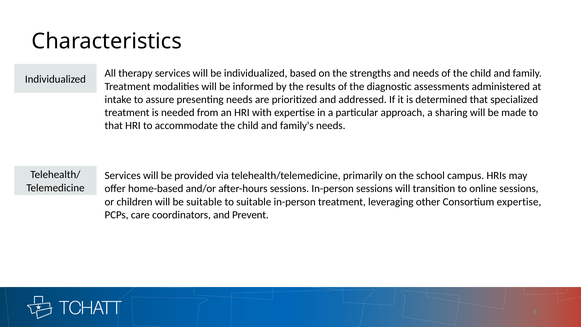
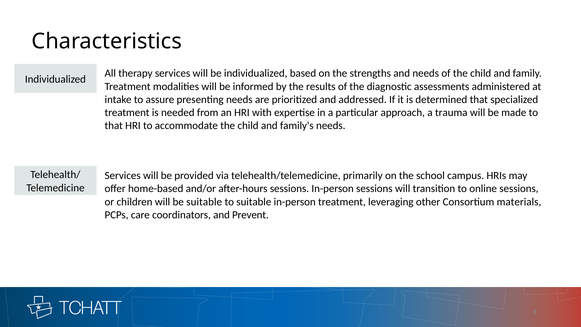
sharing: sharing -> trauma
Consortium expertise: expertise -> materials
